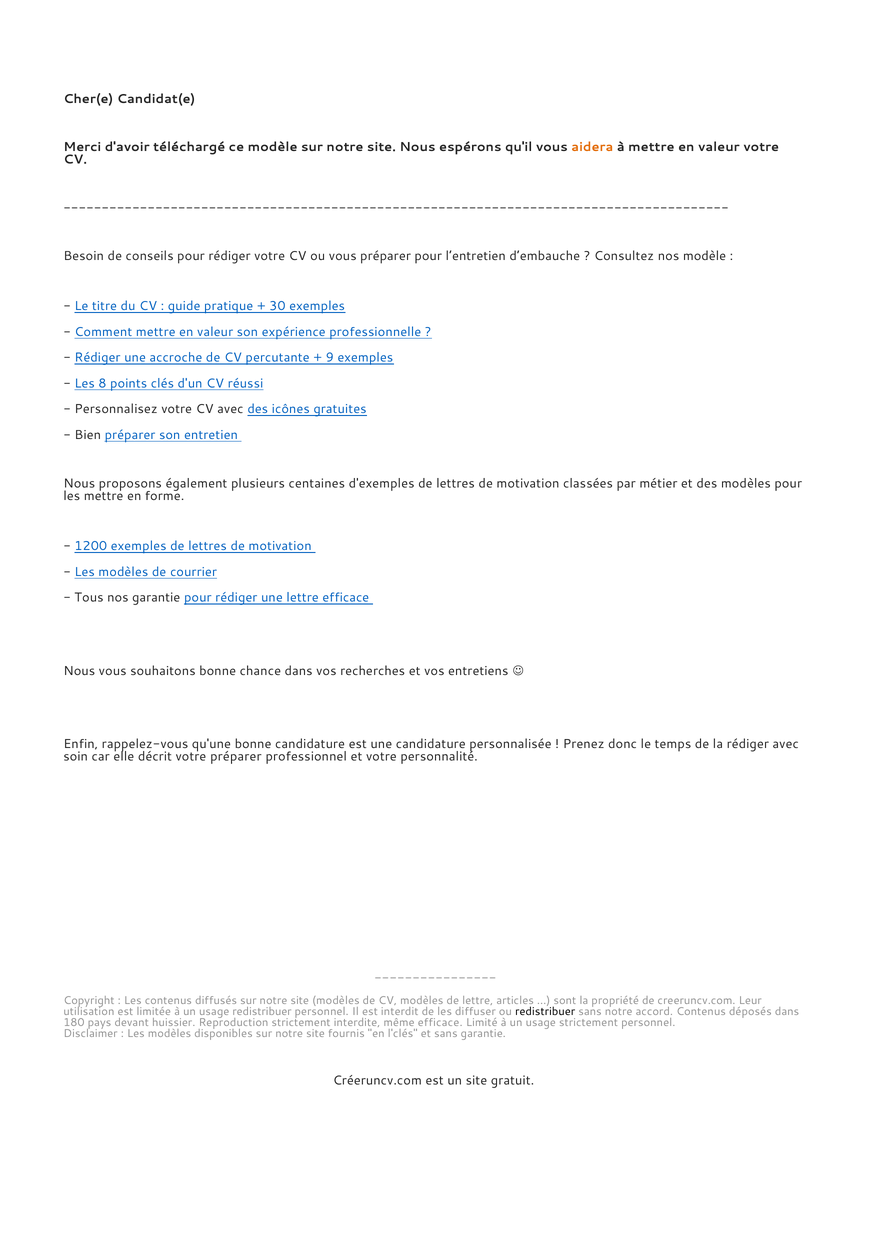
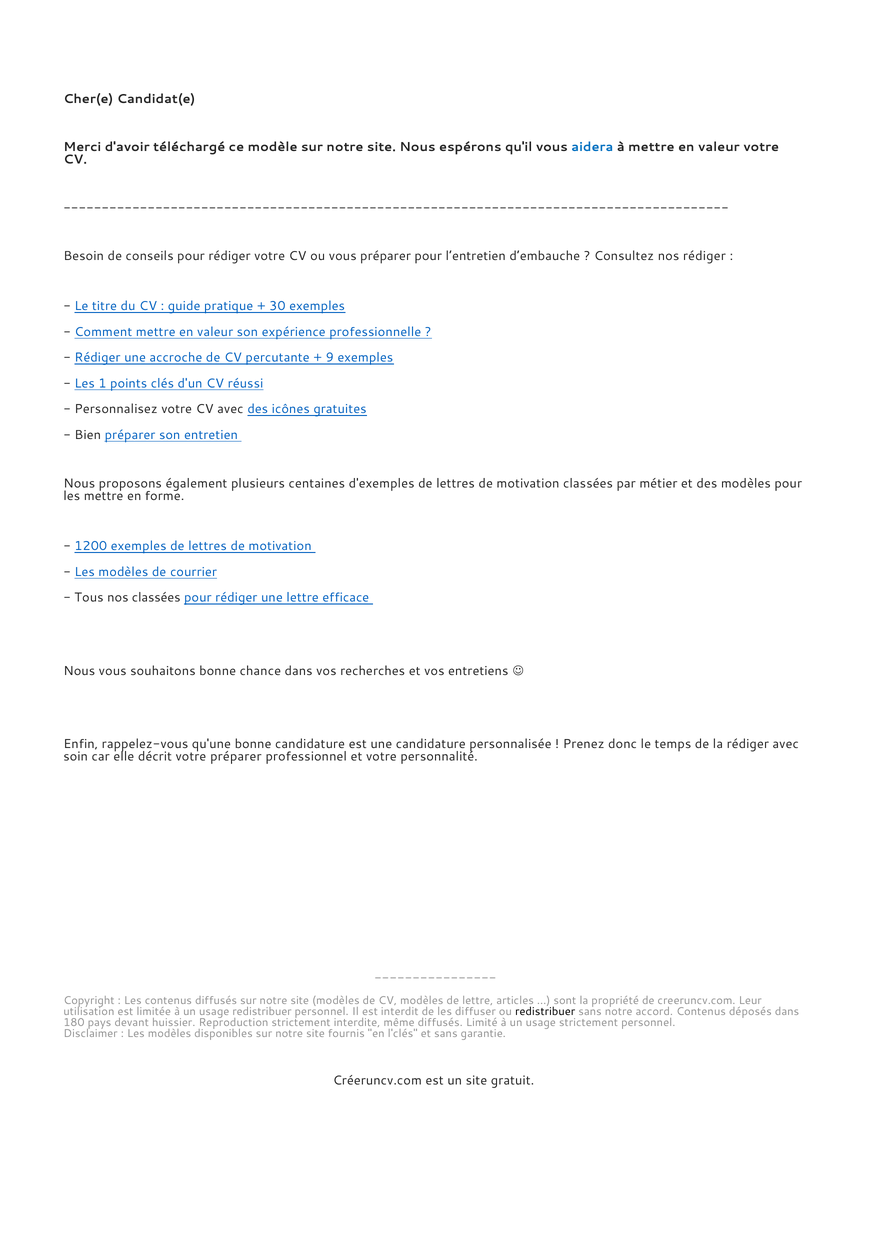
aidera colour: orange -> blue
nos modèle: modèle -> rédiger
8: 8 -> 1
nos garantie: garantie -> classées
même efficace: efficace -> diffusés
